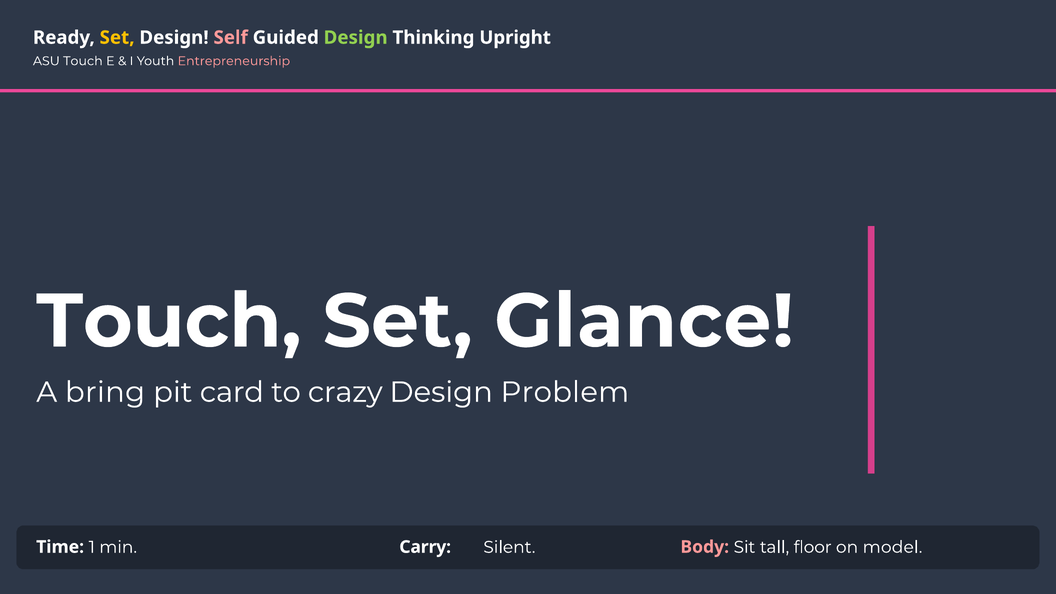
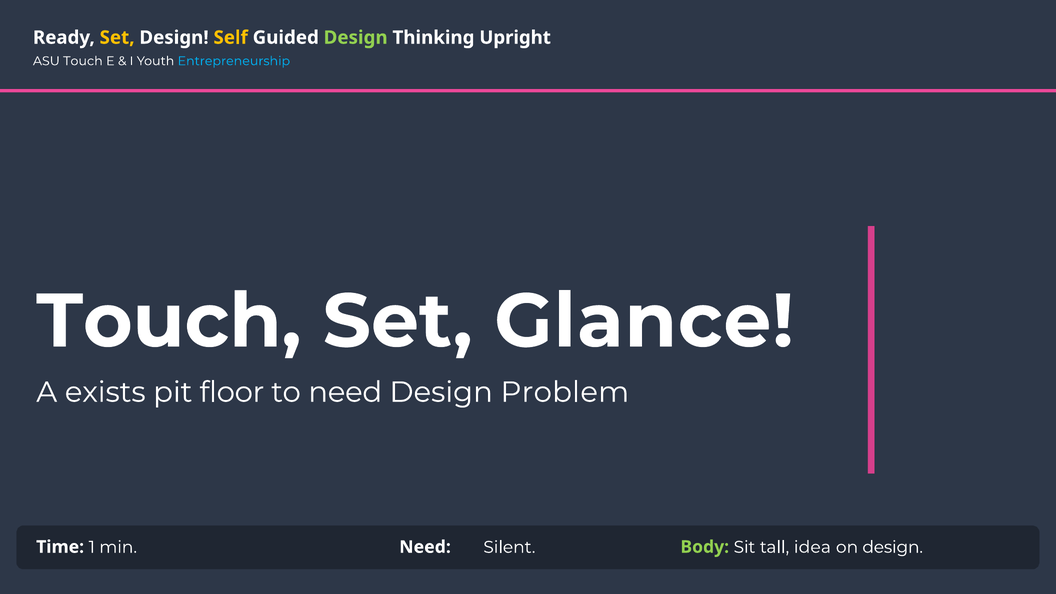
Self colour: pink -> yellow
Entrepreneurship colour: pink -> light blue
bring: bring -> exists
card: card -> floor
to crazy: crazy -> need
min Carry: Carry -> Need
Body colour: pink -> light green
floor: floor -> idea
on model: model -> design
